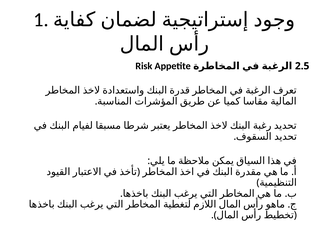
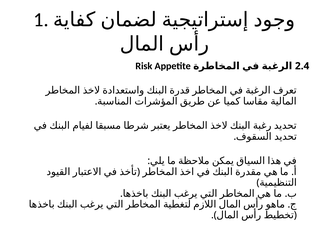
2.5: 2.5 -> 2.4
